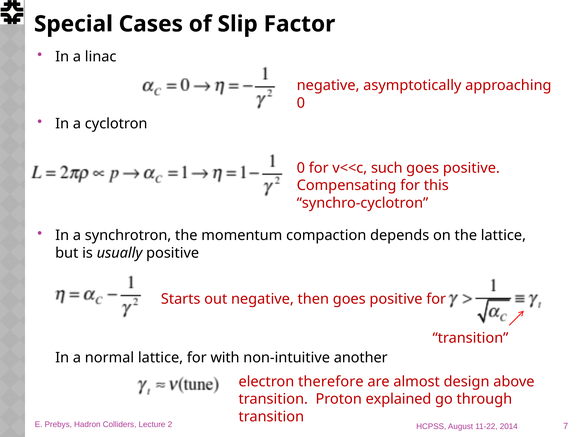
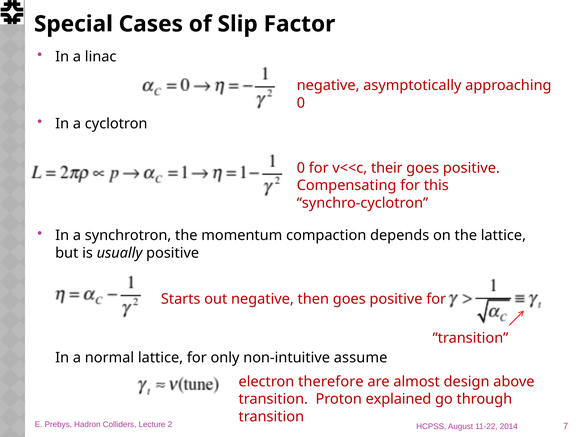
such: such -> their
with: with -> only
another: another -> assume
